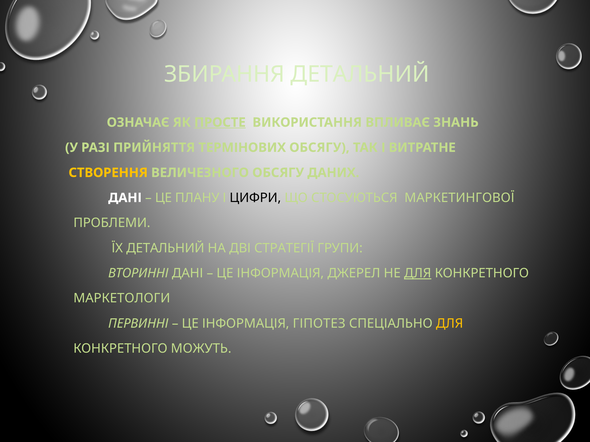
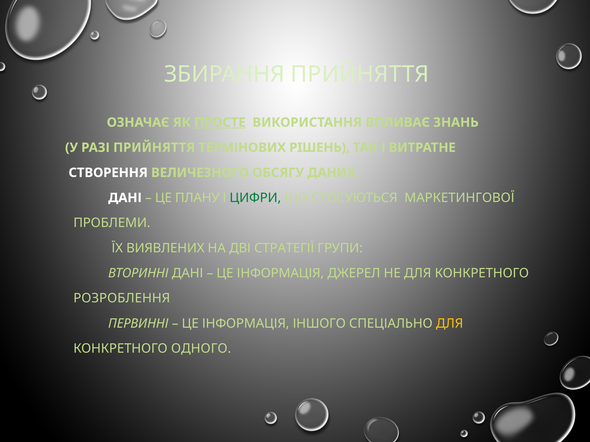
ЗБИРАННЯ ДЕТАЛЬНИЙ: ДЕТАЛЬНИЙ -> ПРИЙНЯТТЯ
ТЕРМІНОВИХ ОБСЯГУ: ОБСЯГУ -> РIШЕНЬ
СТВОРЕННЯ colour: yellow -> white
ЦИФРИ colour: black -> green
ЇХ ДЕТАЛЬНИЙ: ДЕТАЛЬНИЙ -> ВИЯВЛЕНИХ
ДЛЯ at (418, 274) underline: present -> none
МАРКЕТОЛОГИ: МАРКЕТОЛОГИ -> РОЗРОБЛЕННЯ
ГІПОТЕЗ: ГІПОТЕЗ -> ІНШОГО
МОЖУТЬ: МОЖУТЬ -> ОДНОГО
